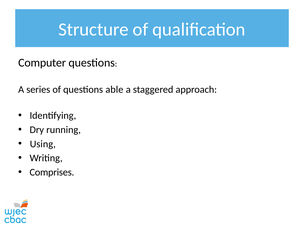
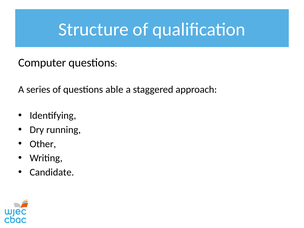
Using: Using -> Other
Comprises: Comprises -> Candidate
